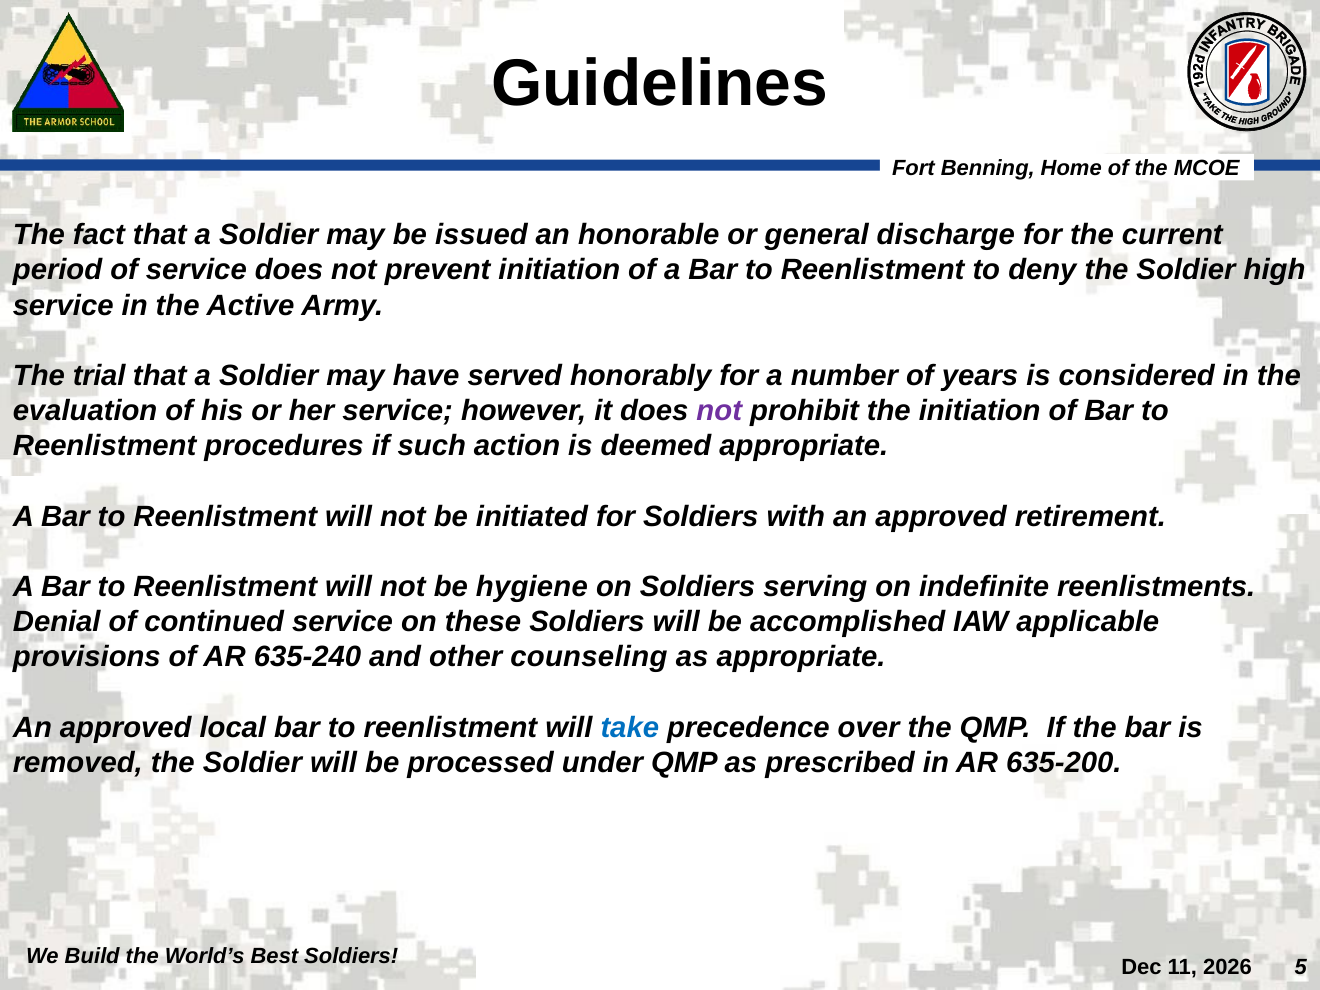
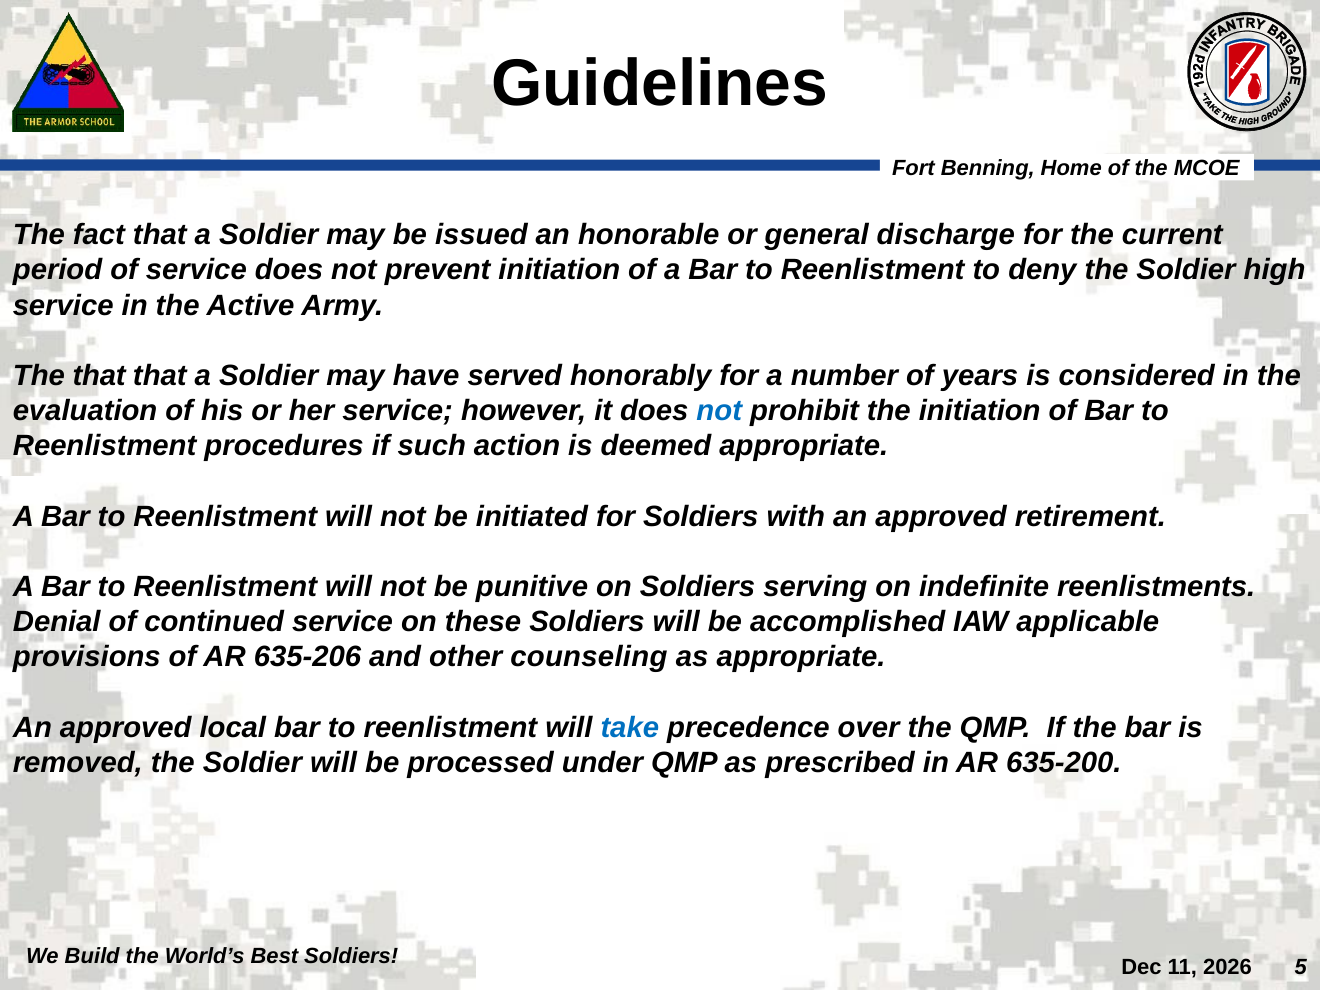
The trial: trial -> that
not at (719, 411) colour: purple -> blue
hygiene: hygiene -> punitive
635-240: 635-240 -> 635-206
